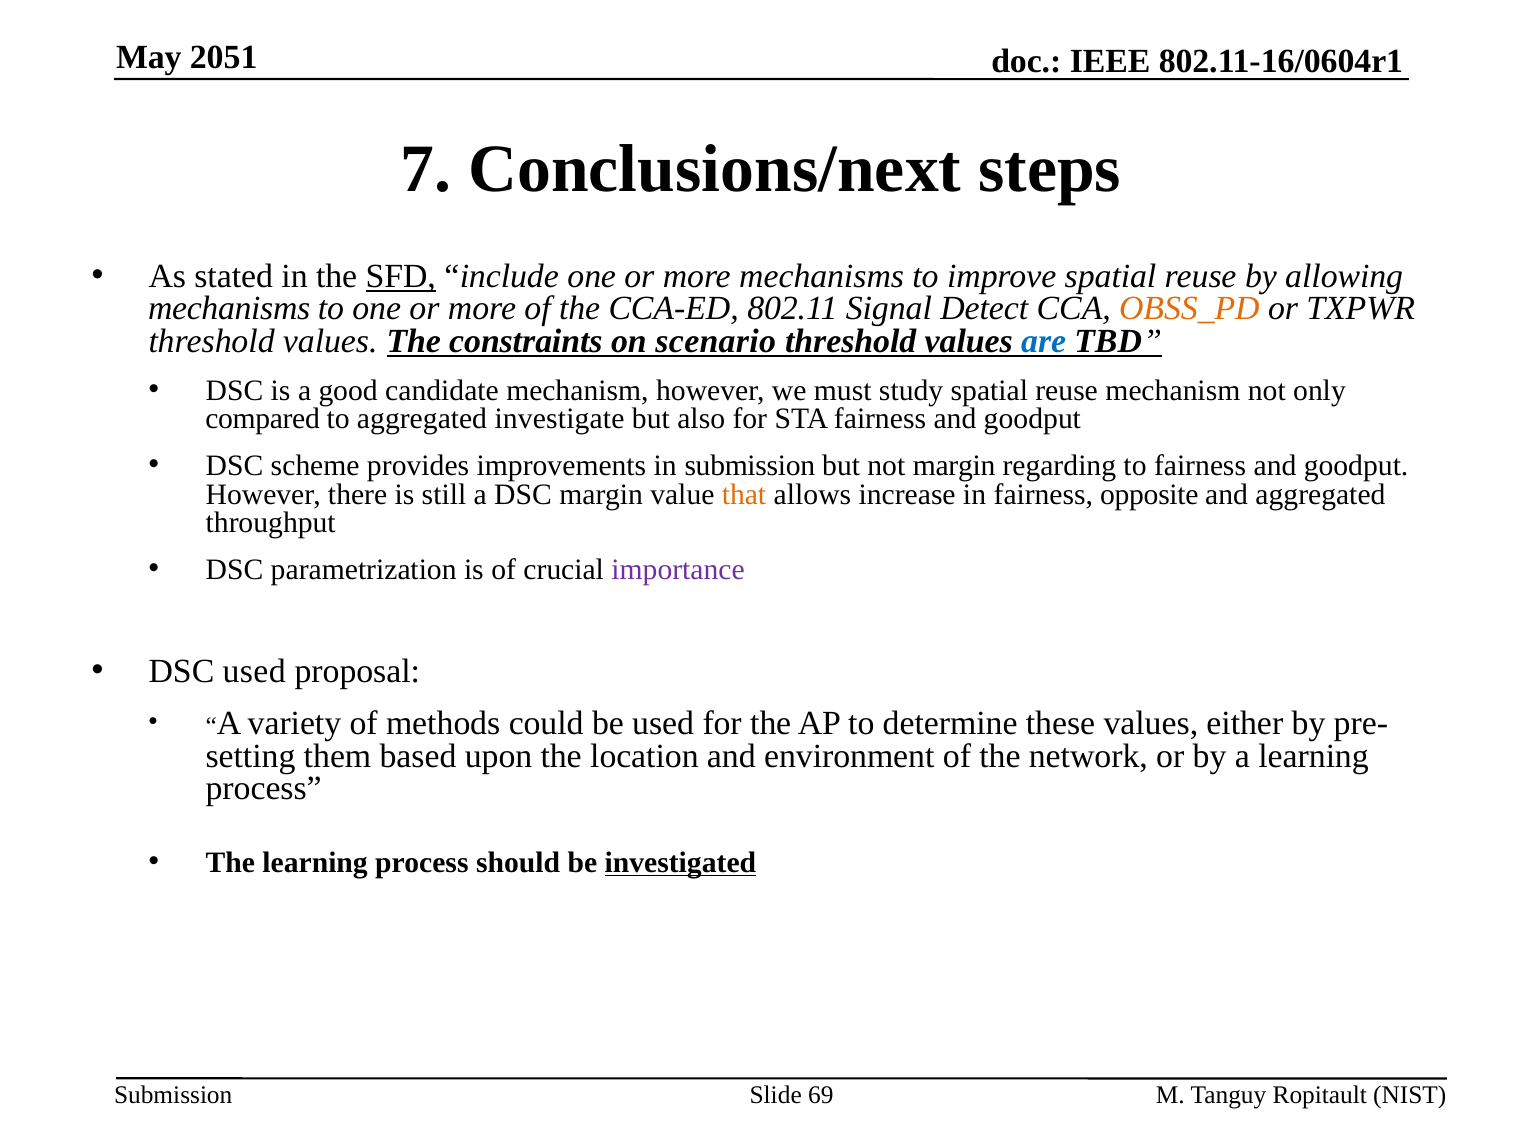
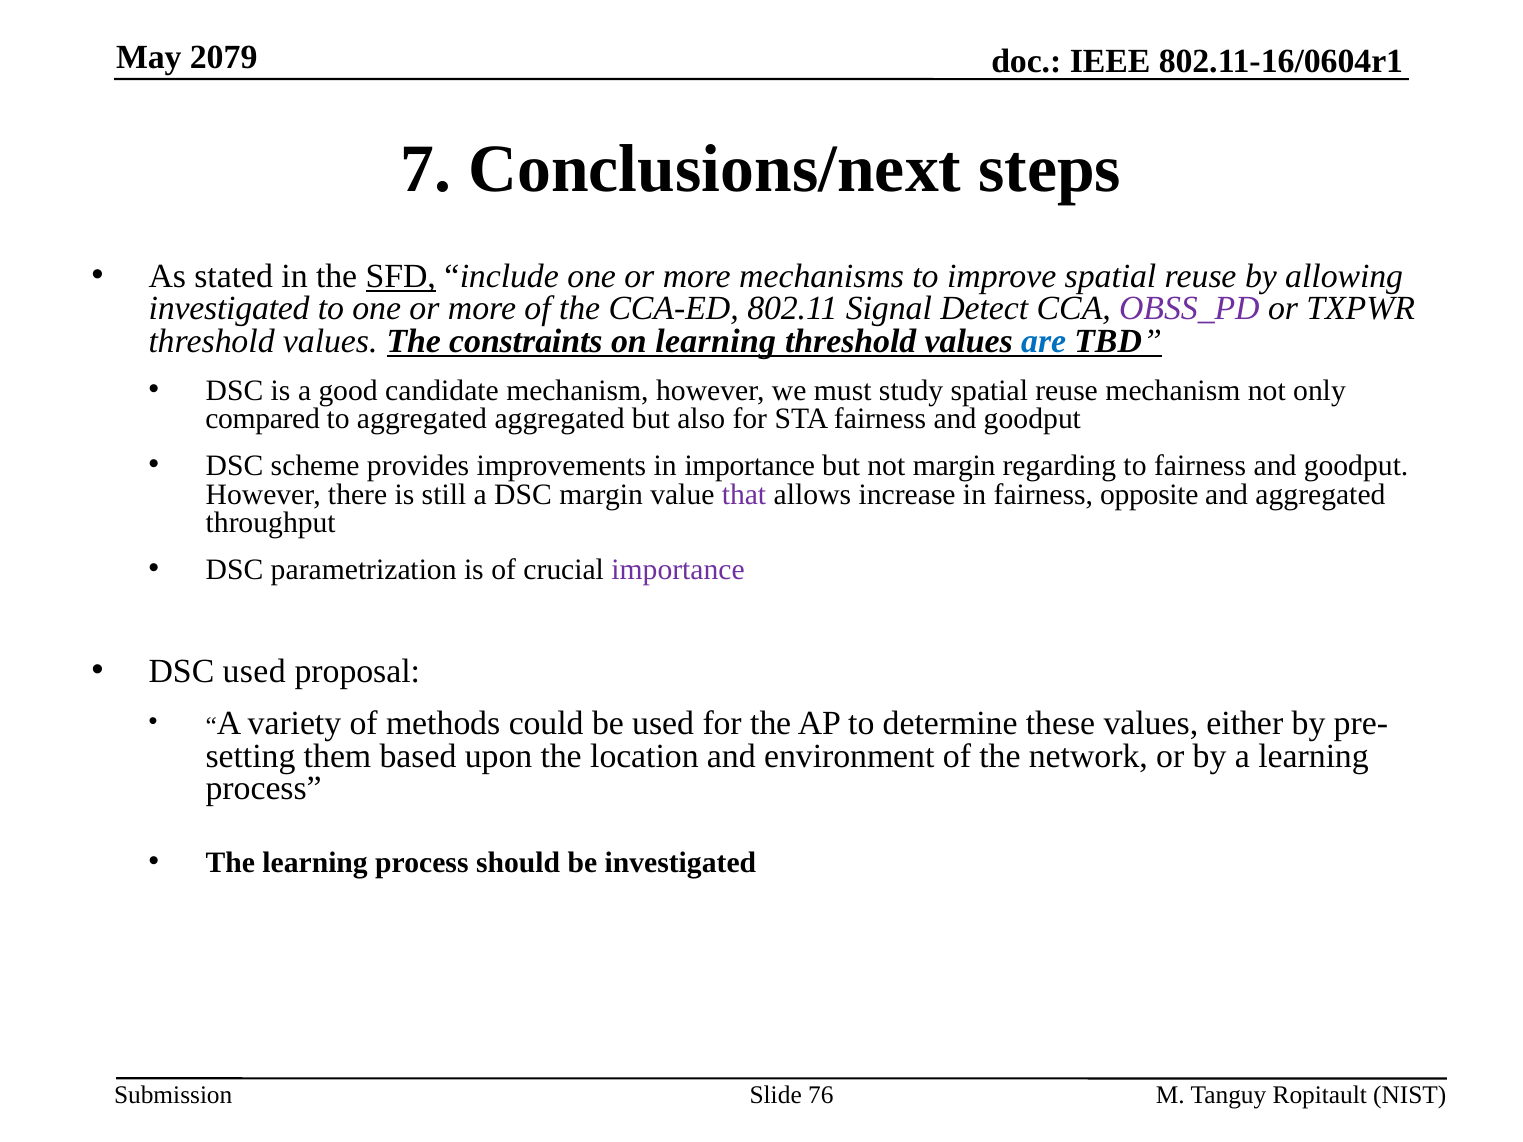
2051: 2051 -> 2079
mechanisms at (229, 309): mechanisms -> investigated
OBSS_PD colour: orange -> purple
on scenario: scenario -> learning
aggregated investigate: investigate -> aggregated
in submission: submission -> importance
that colour: orange -> purple
investigated at (680, 863) underline: present -> none
69: 69 -> 76
